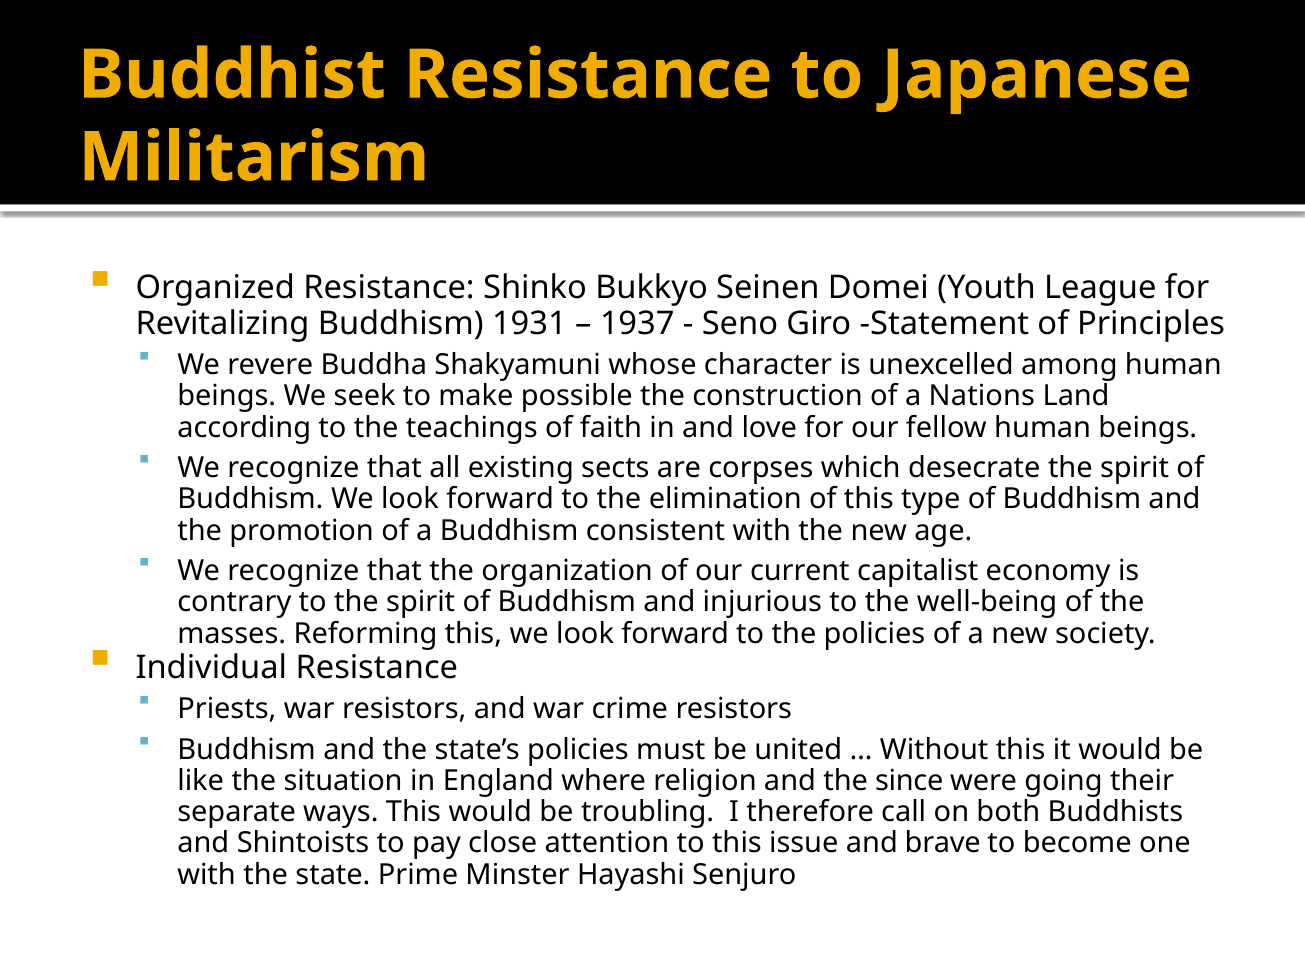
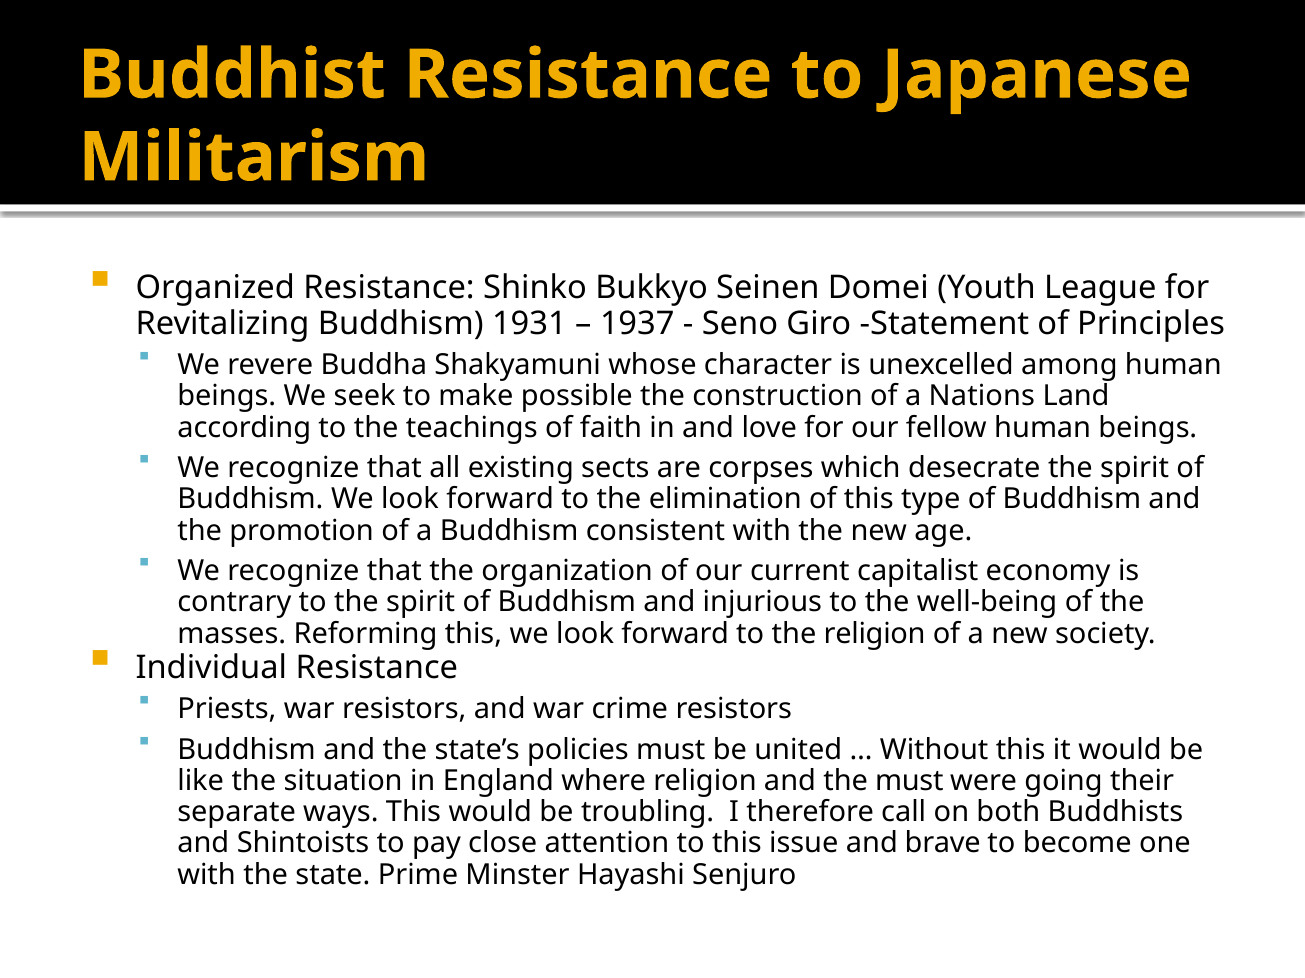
the policies: policies -> religion
the since: since -> must
